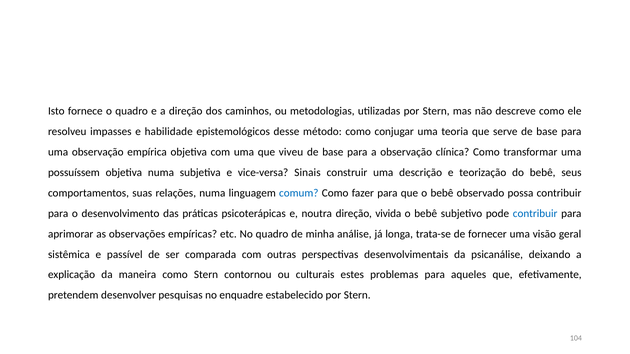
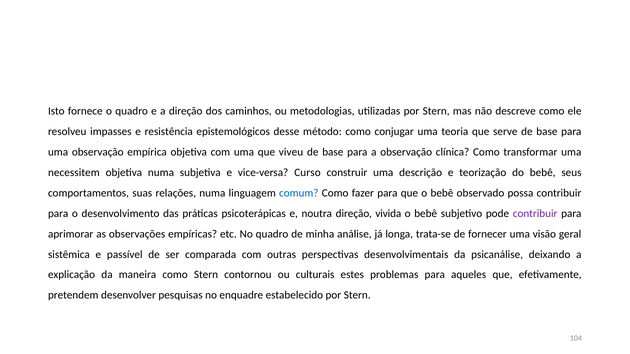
habilidade: habilidade -> resistência
possuíssem: possuíssem -> necessitem
Sinais: Sinais -> Curso
contribuir at (535, 214) colour: blue -> purple
